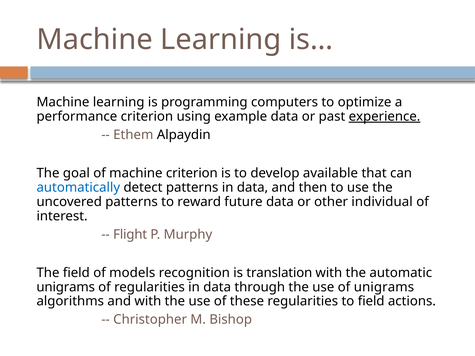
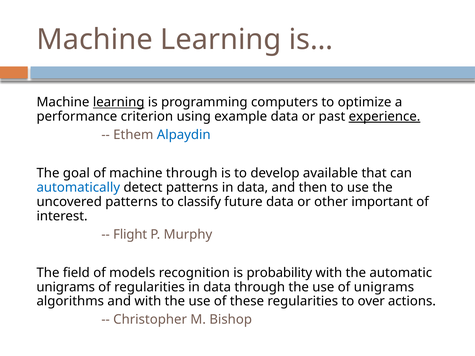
learning at (119, 102) underline: none -> present
Alpaydin colour: black -> blue
machine criterion: criterion -> through
reward: reward -> classify
individual: individual -> important
translation: translation -> probability
to field: field -> over
